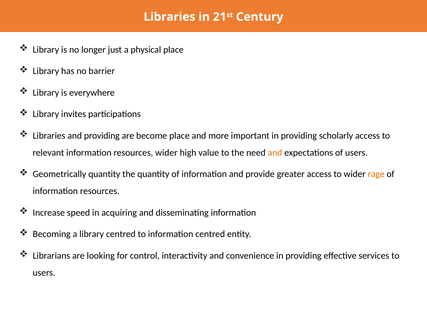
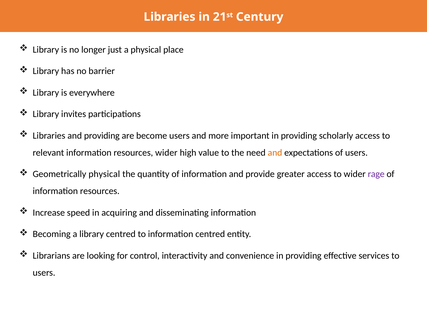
become place: place -> users
Geometrically quantity: quantity -> physical
rage colour: orange -> purple
